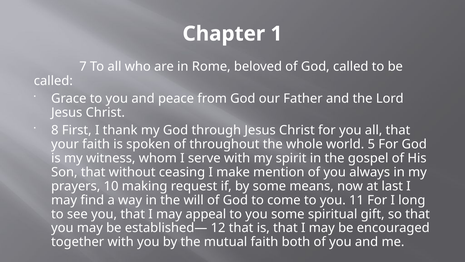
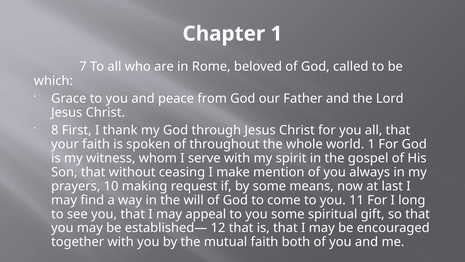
called at (53, 81): called -> which
world 5: 5 -> 1
